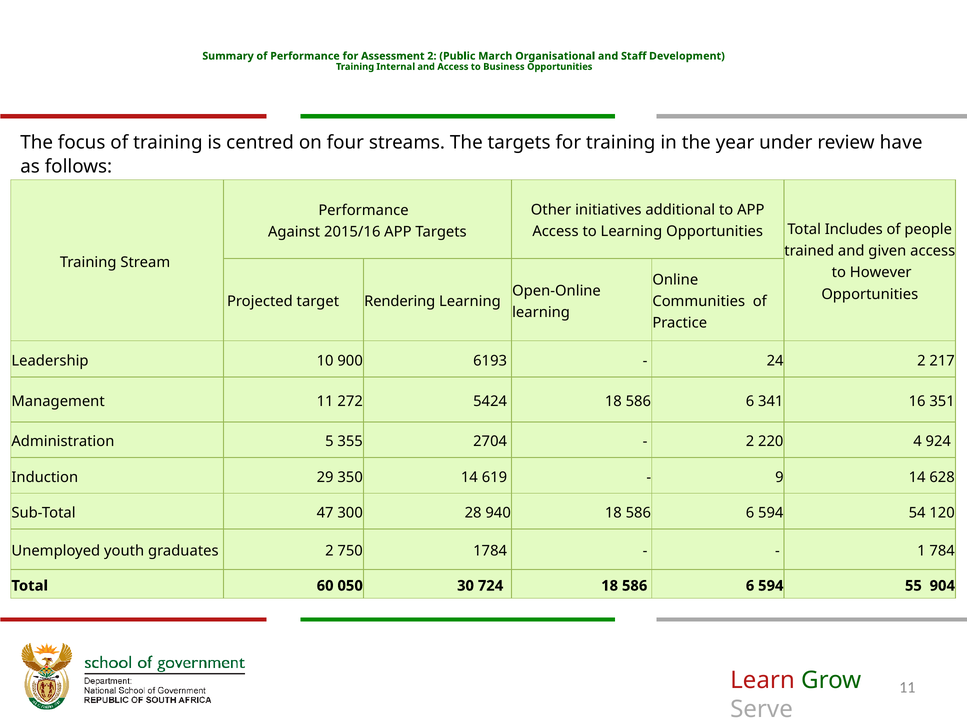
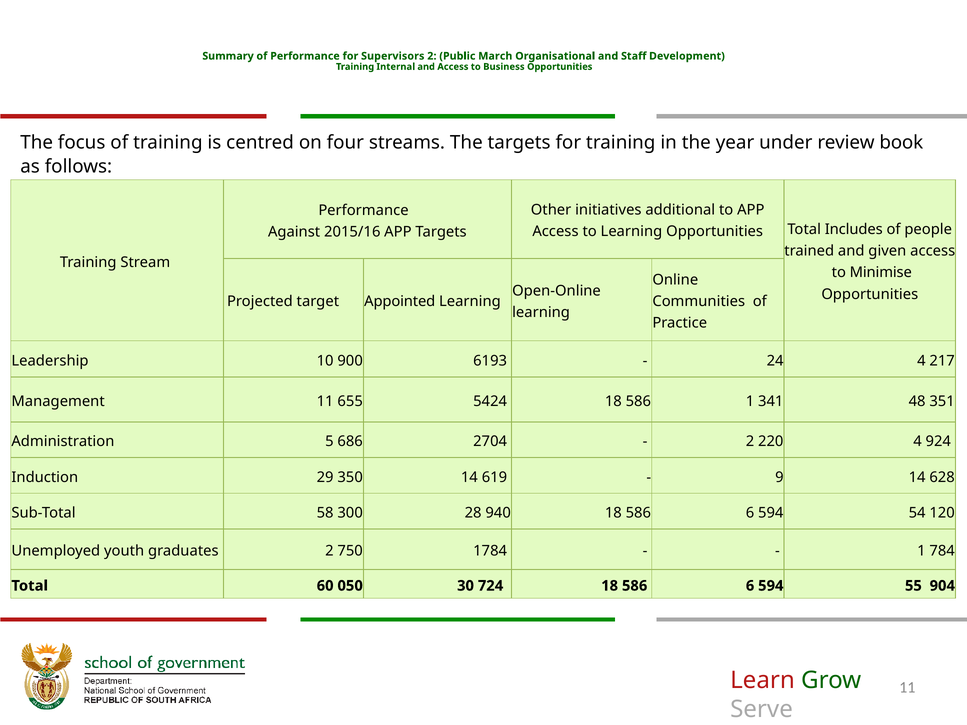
Assessment: Assessment -> Supervisors
have: have -> book
However: However -> Minimise
Rendering: Rendering -> Appointed
24 2: 2 -> 4
272: 272 -> 655
5424 18 586 6: 6 -> 1
16: 16 -> 48
355: 355 -> 686
47: 47 -> 58
